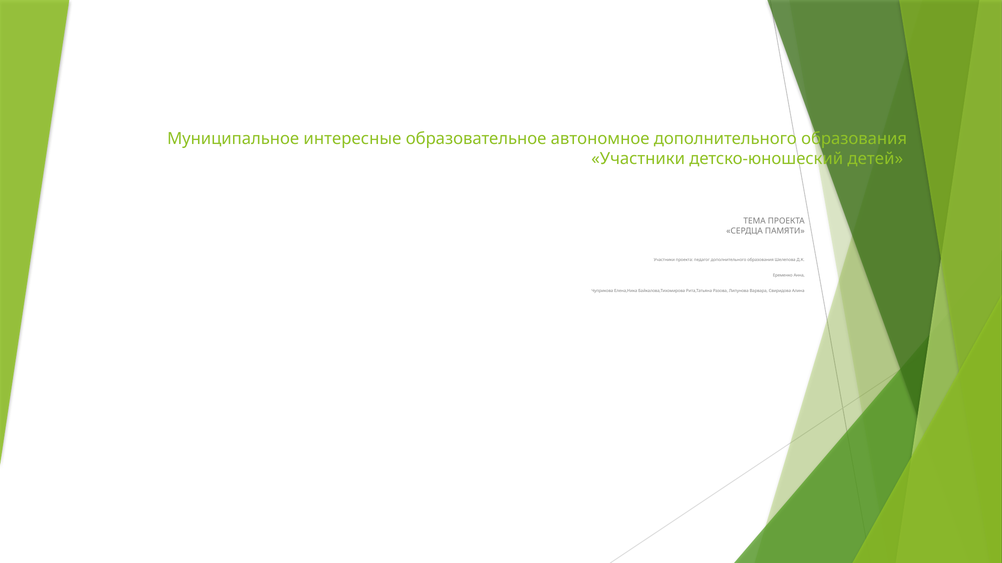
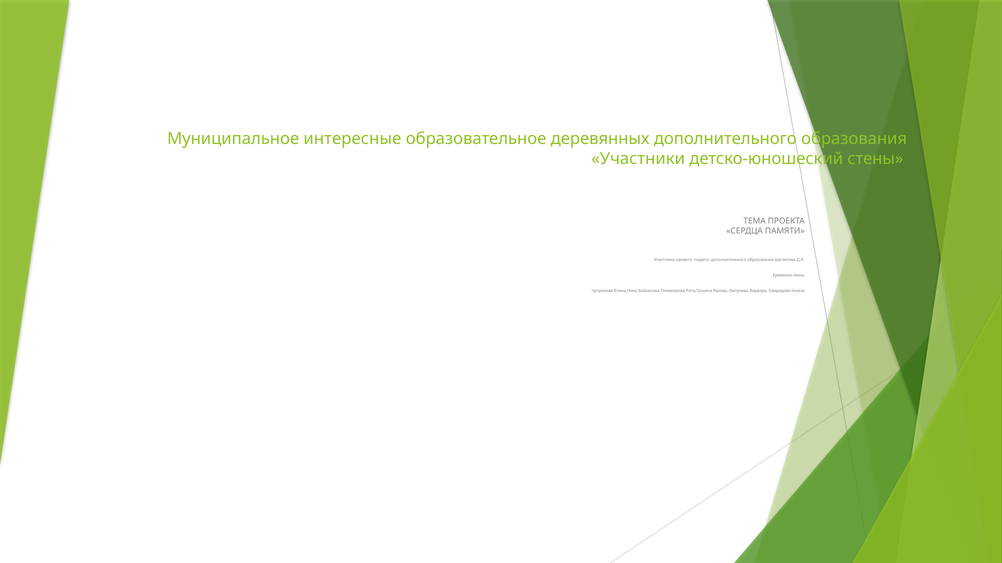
автономное: автономное -> деревянных
детей: детей -> стены
